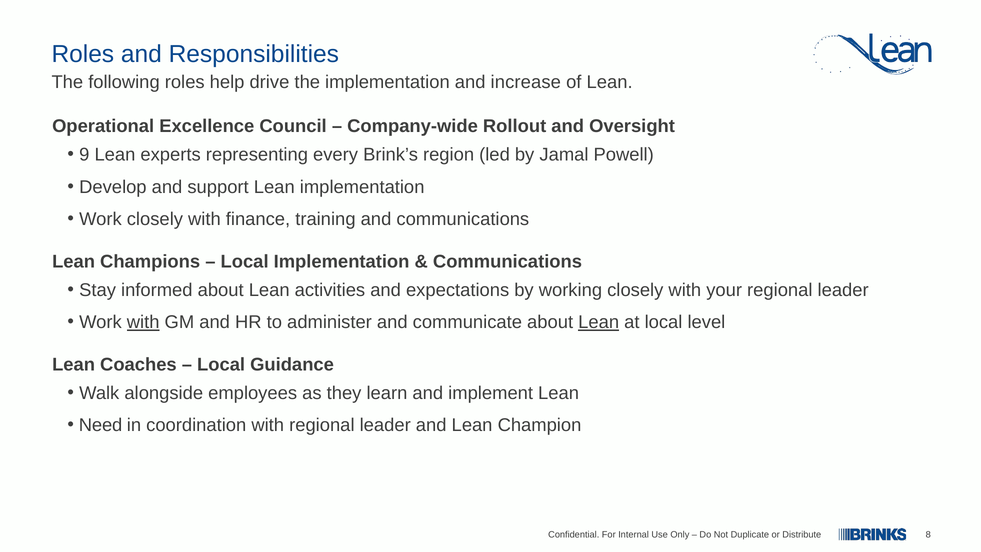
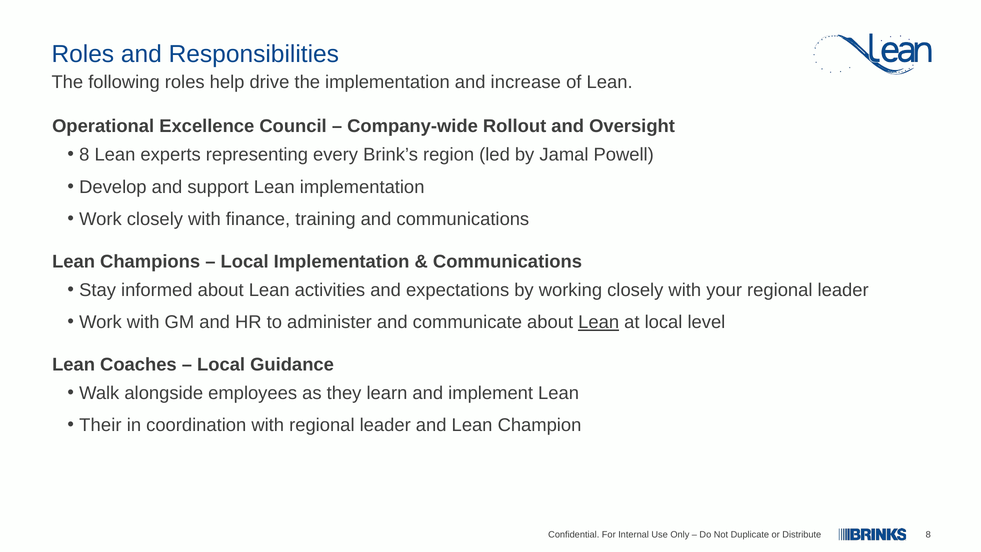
9 at (84, 155): 9 -> 8
with at (143, 322) underline: present -> none
Need: Need -> Their
